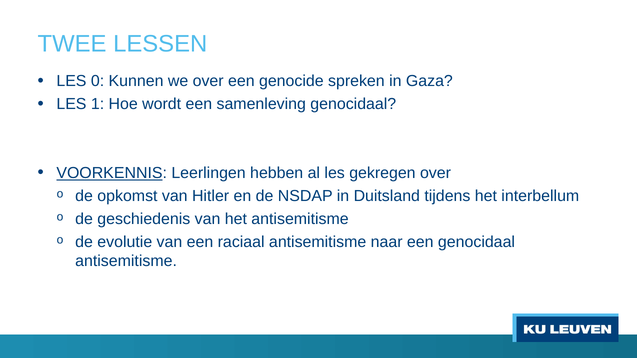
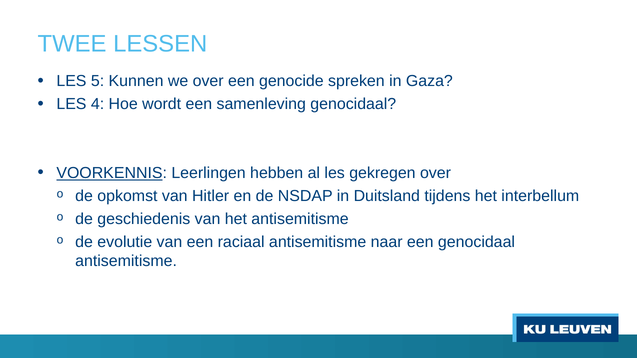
0: 0 -> 5
1: 1 -> 4
